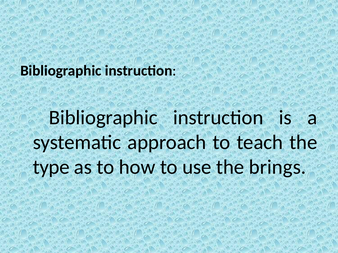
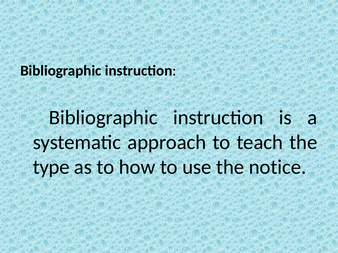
brings: brings -> notice
